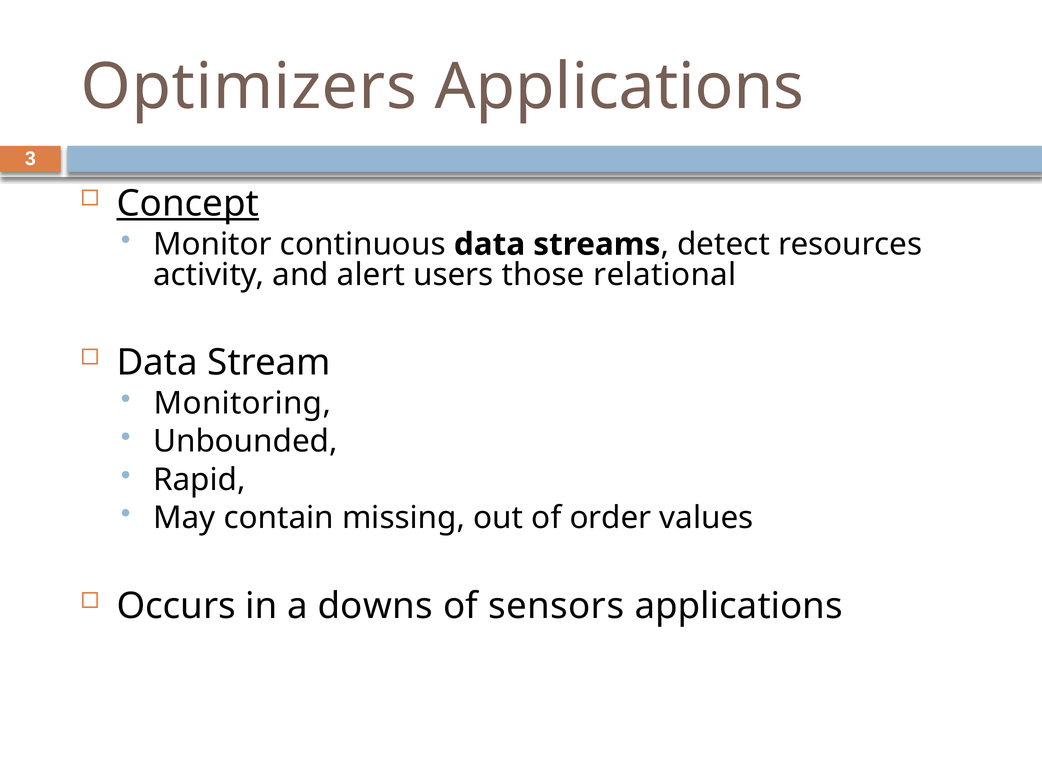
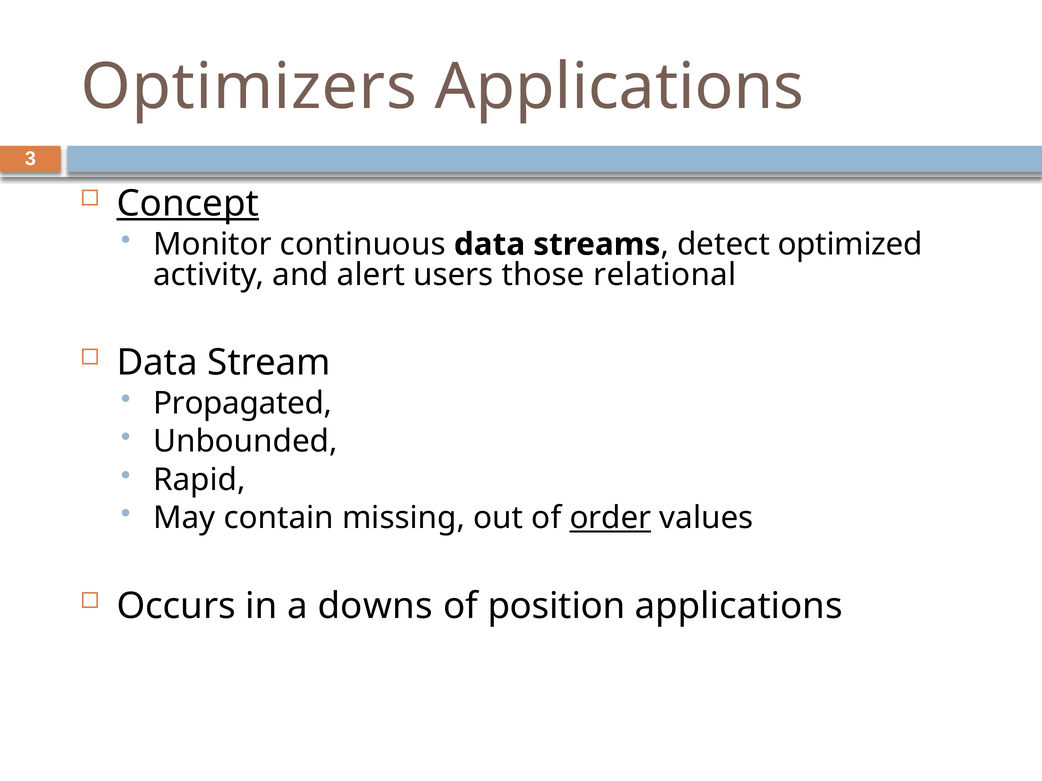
resources: resources -> optimized
Monitoring: Monitoring -> Propagated
order underline: none -> present
sensors: sensors -> position
